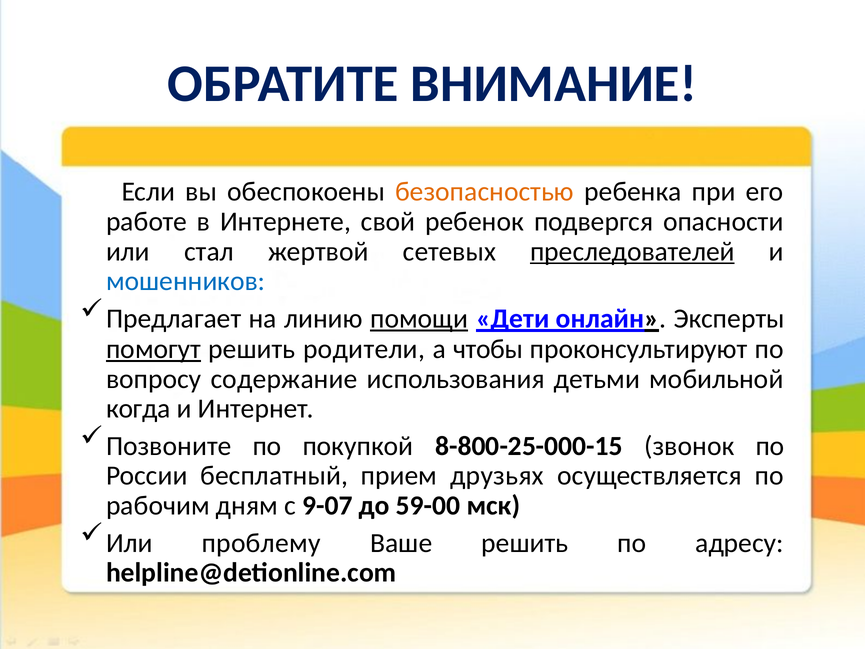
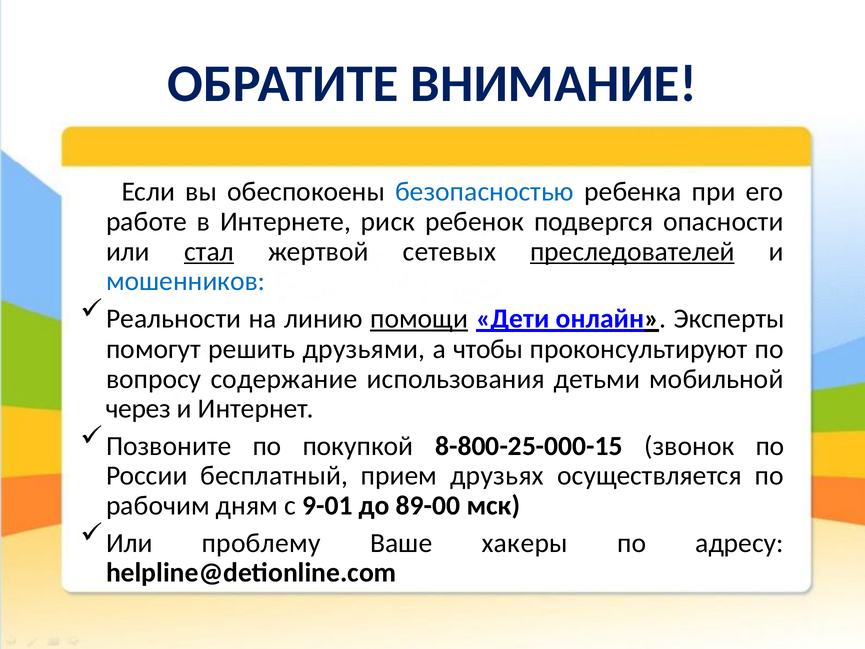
безопасностью colour: orange -> blue
свой: свой -> риск
стал underline: none -> present
Предлагает: Предлагает -> Реальности
помогут underline: present -> none
родители: родители -> друзьями
когда: когда -> через
9-07: 9-07 -> 9-01
59-00: 59-00 -> 89-00
Ваше решить: решить -> хакеры
